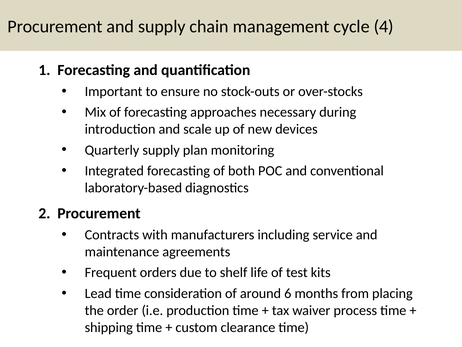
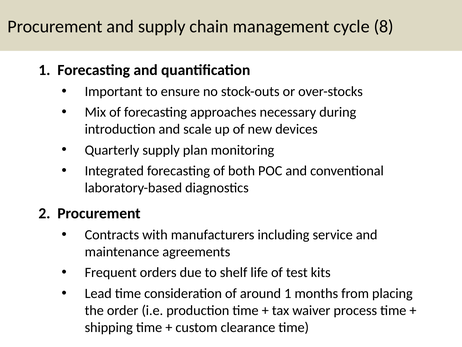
4: 4 -> 8
around 6: 6 -> 1
